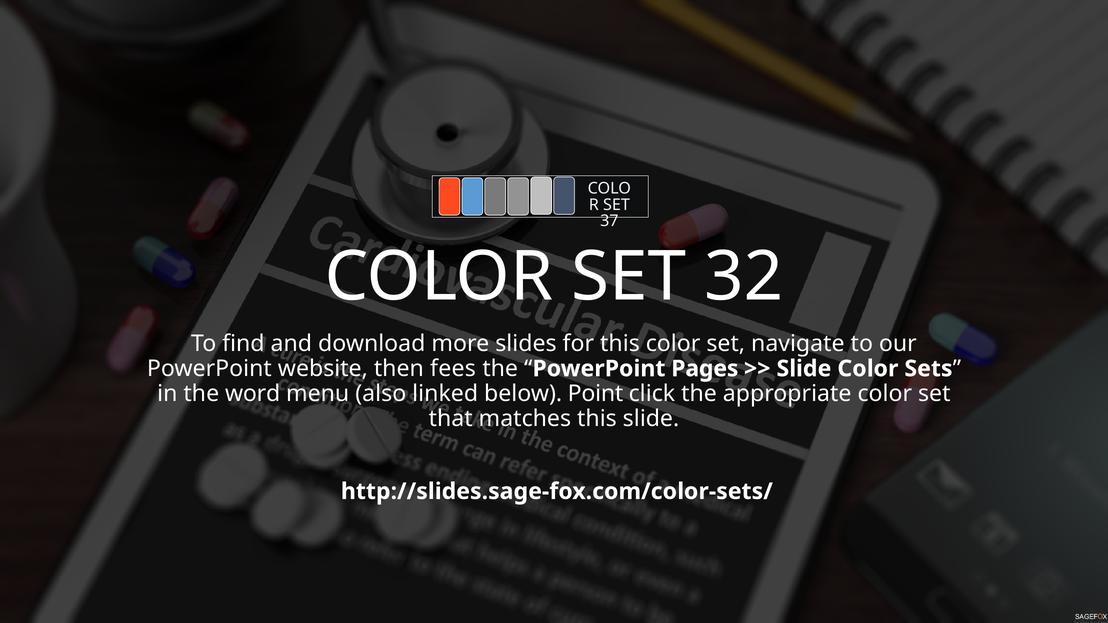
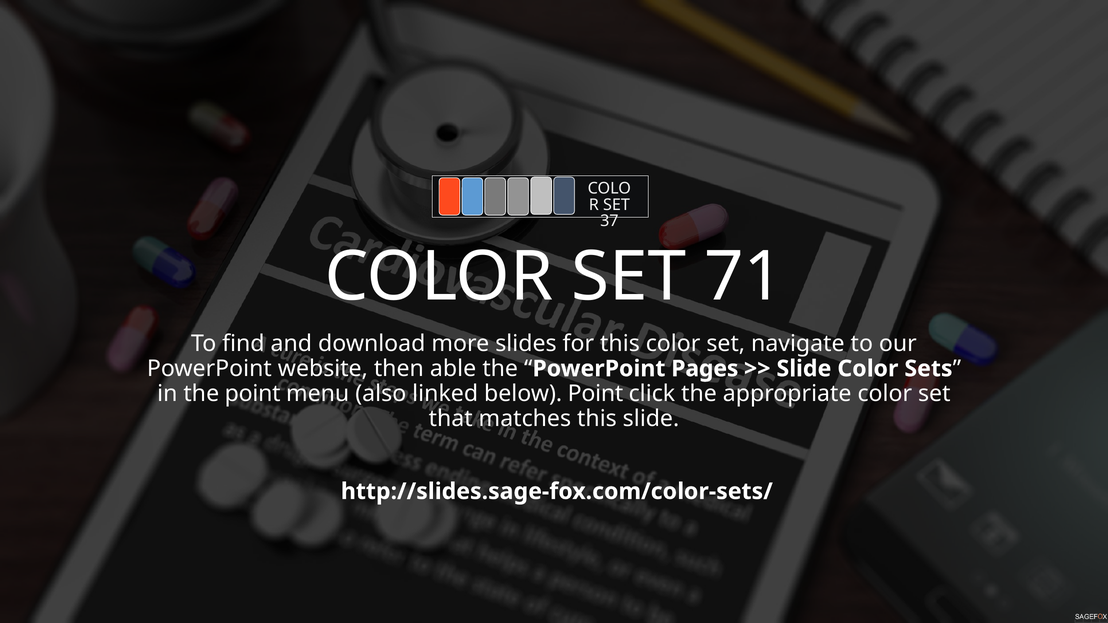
32: 32 -> 71
fees: fees -> able
the word: word -> point
